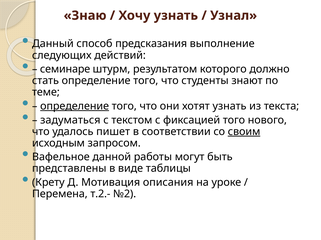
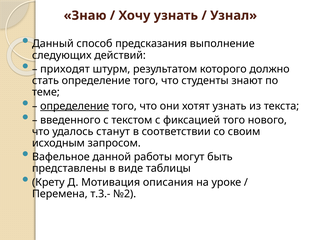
семинаре: семинаре -> приходят
задуматься: задуматься -> введенного
пишет: пишет -> станут
своим underline: present -> none
т.2.-: т.2.- -> т.3.-
